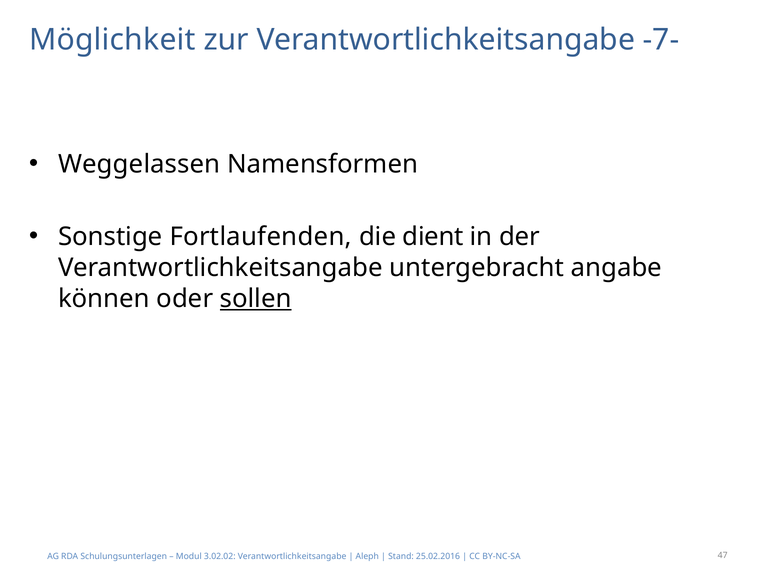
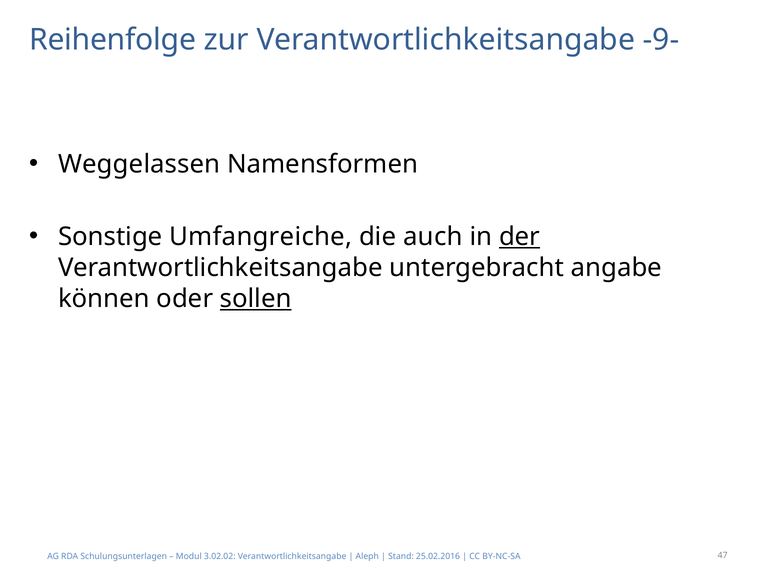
Möglichkeit: Möglichkeit -> Reihenfolge
-7-: -7- -> -9-
Fortlaufenden: Fortlaufenden -> Umfangreiche
dient: dient -> auch
der underline: none -> present
